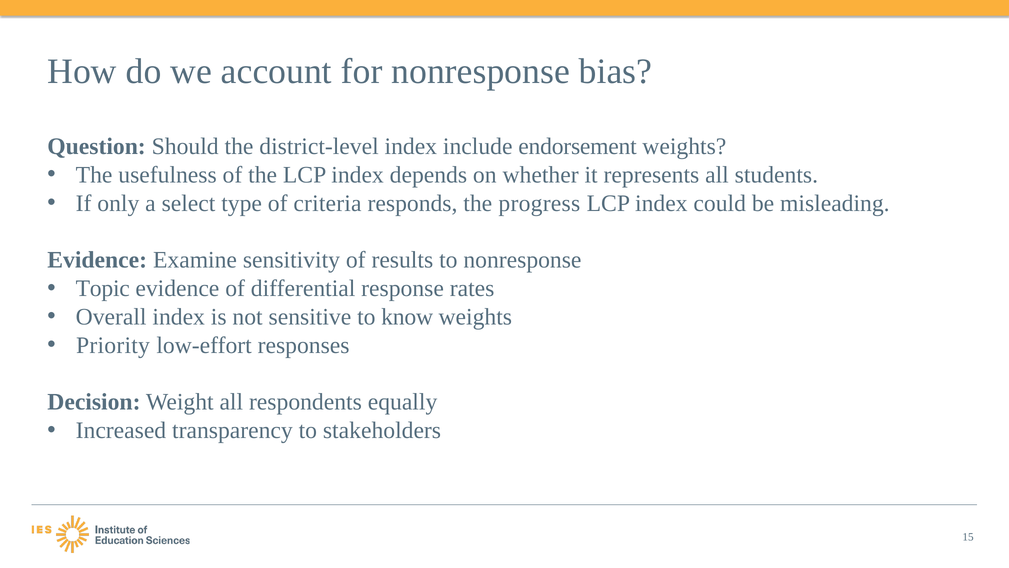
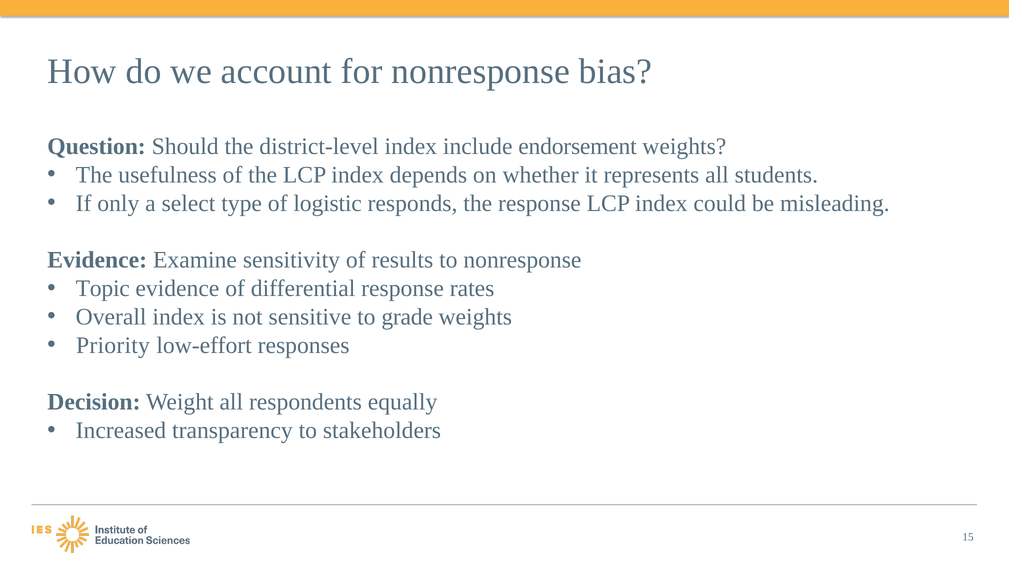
criteria: criteria -> logistic
the progress: progress -> response
know: know -> grade
